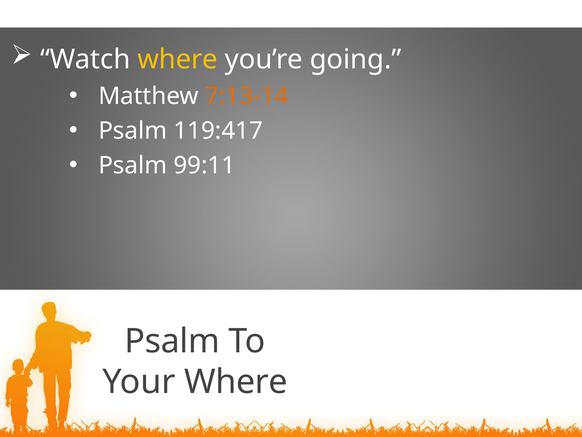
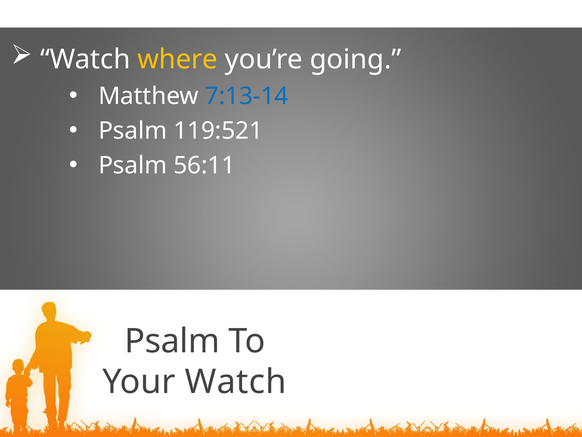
7:13-14 colour: orange -> blue
119:417: 119:417 -> 119:521
99:11: 99:11 -> 56:11
Your Where: Where -> Watch
